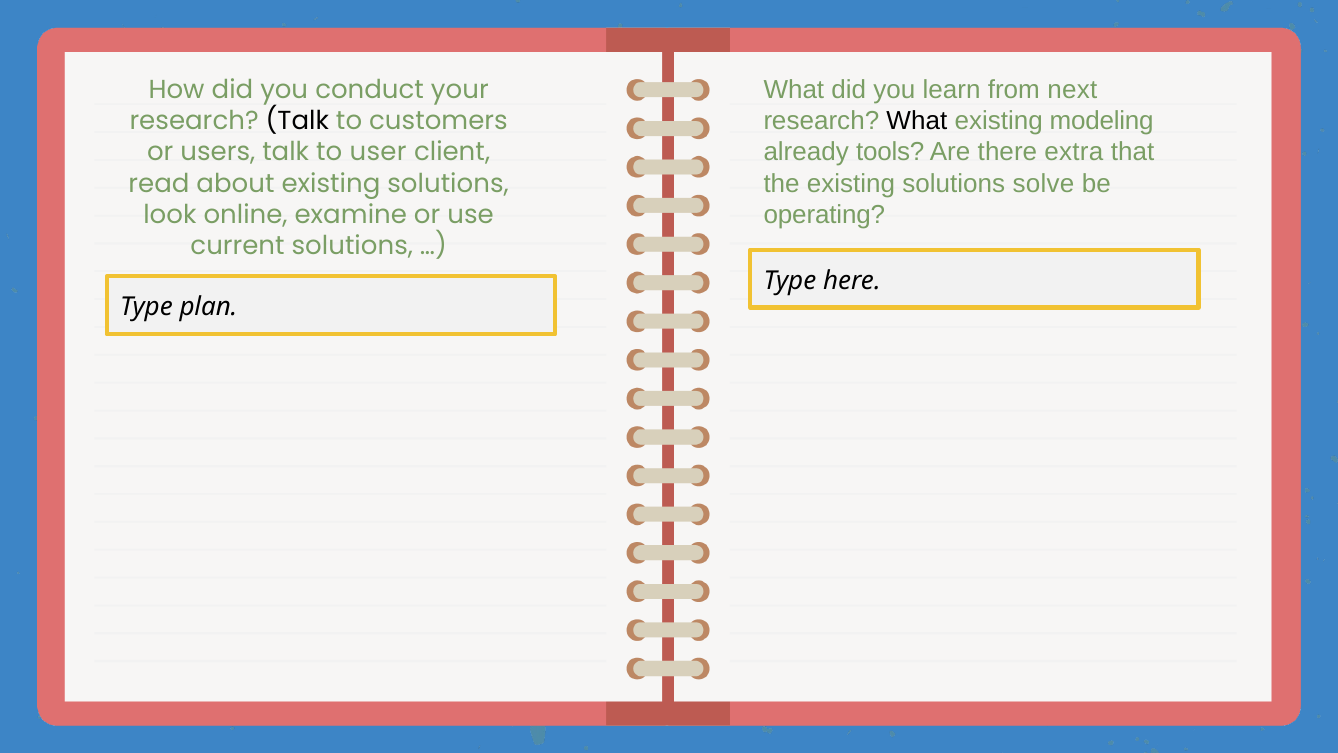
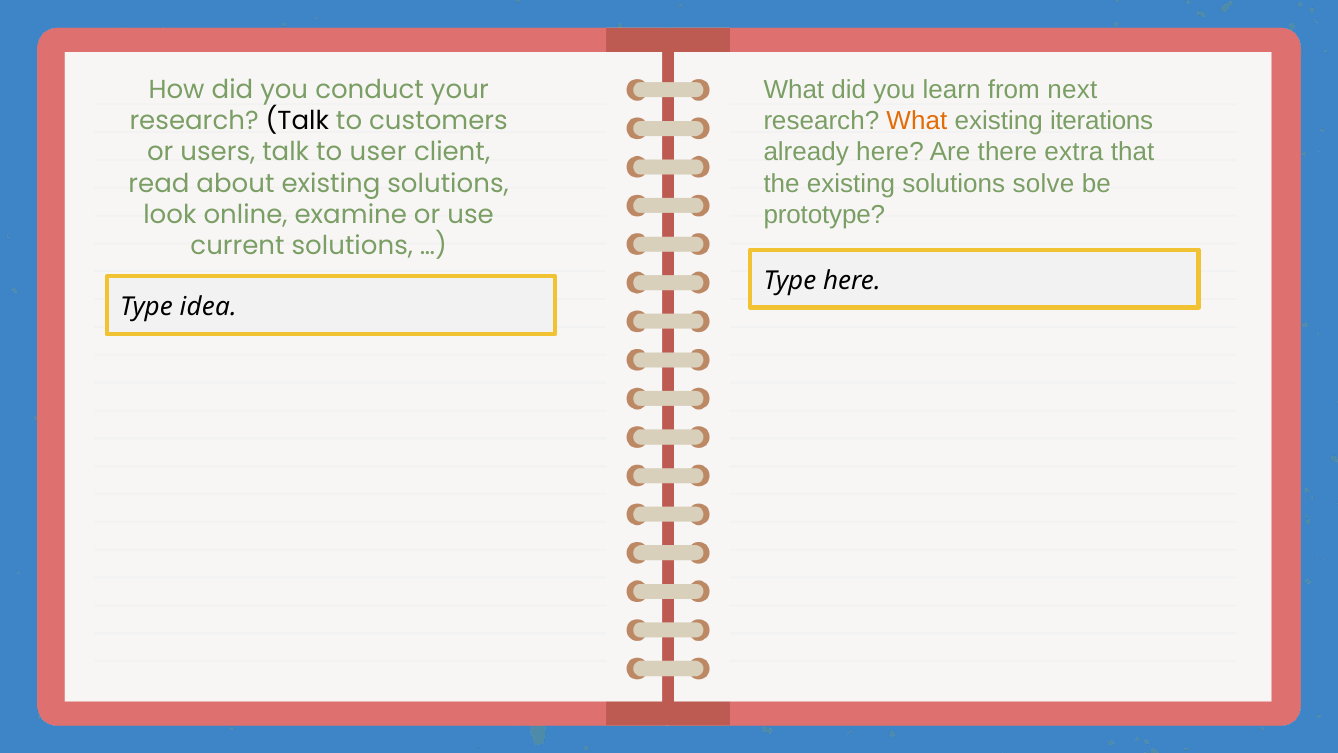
What at (917, 121) colour: black -> orange
modeling: modeling -> iterations
already tools: tools -> here
operating: operating -> prototype
plan: plan -> idea
